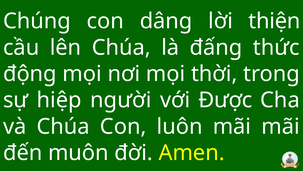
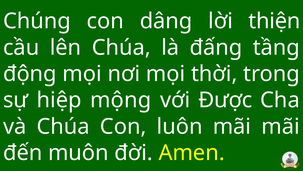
thức: thức -> tầng
người: người -> mộng
